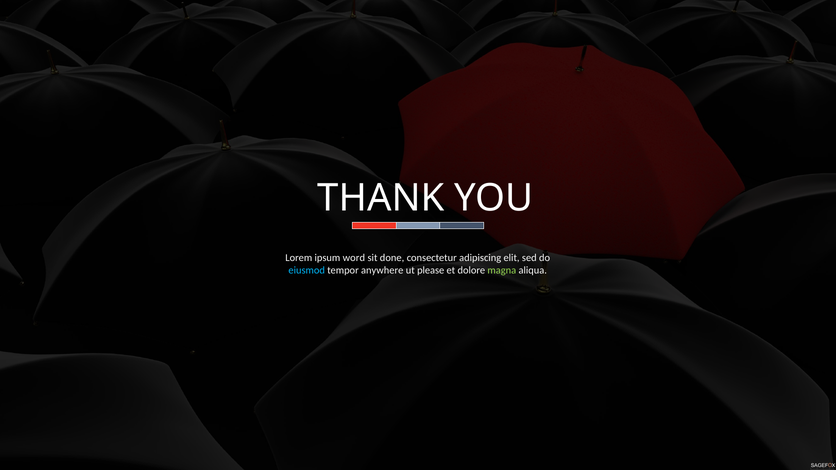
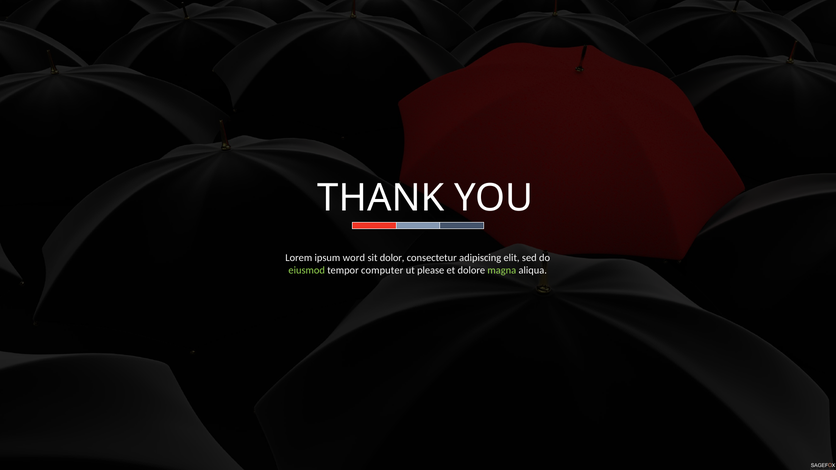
done: done -> dolor
eiusmod colour: light blue -> light green
anywhere: anywhere -> computer
